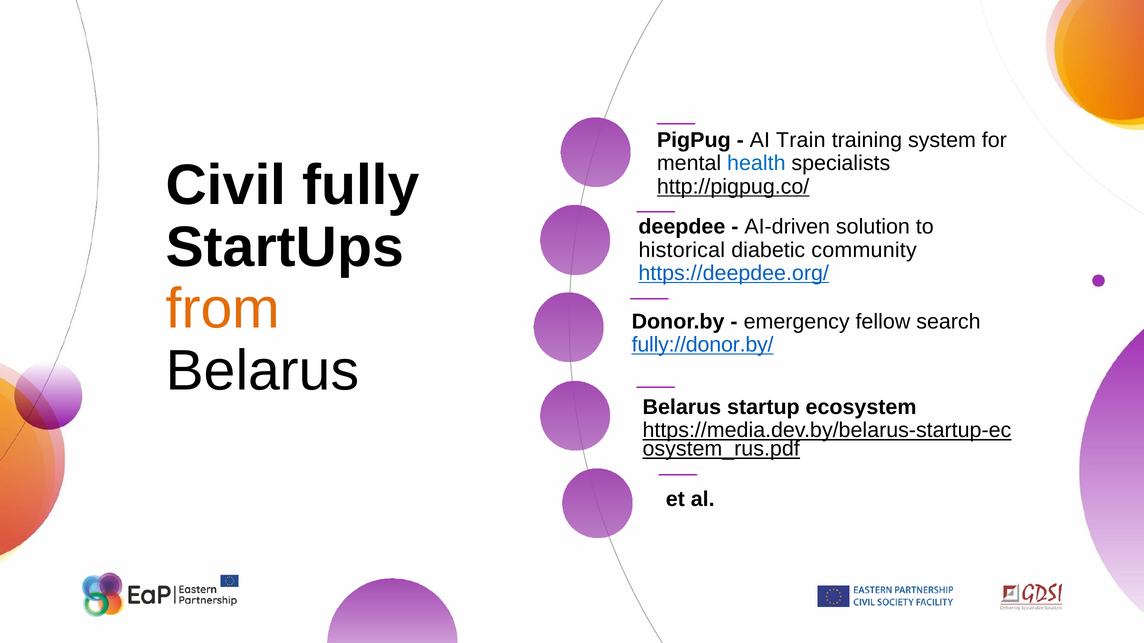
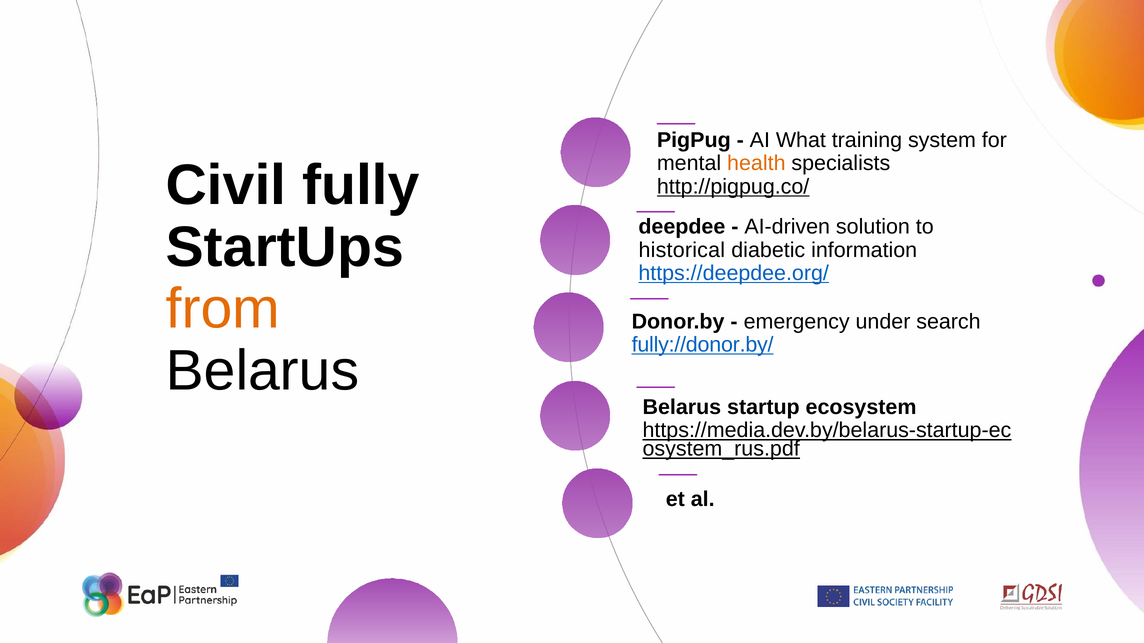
Train: Train -> What
health colour: blue -> orange
community: community -> information
fellow: fellow -> under
